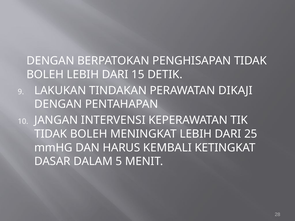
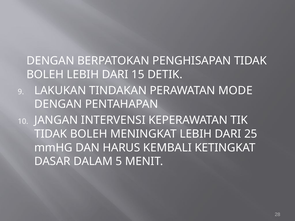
DIKAJI: DIKAJI -> MODE
